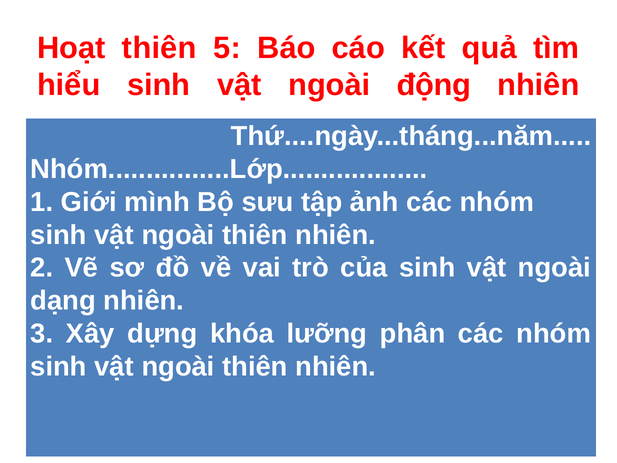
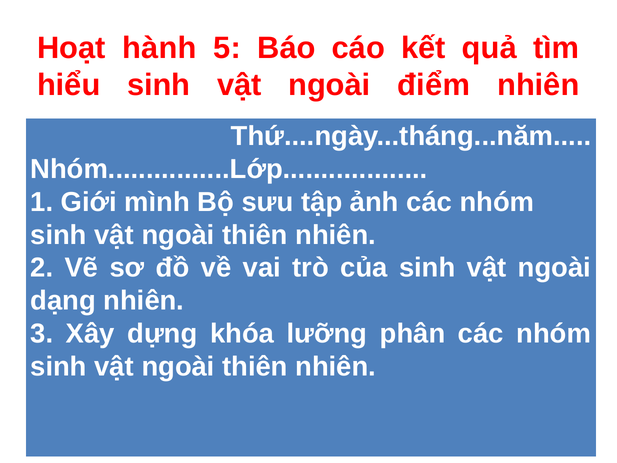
Hoạt thiên: thiên -> hành
động: động -> điểm
